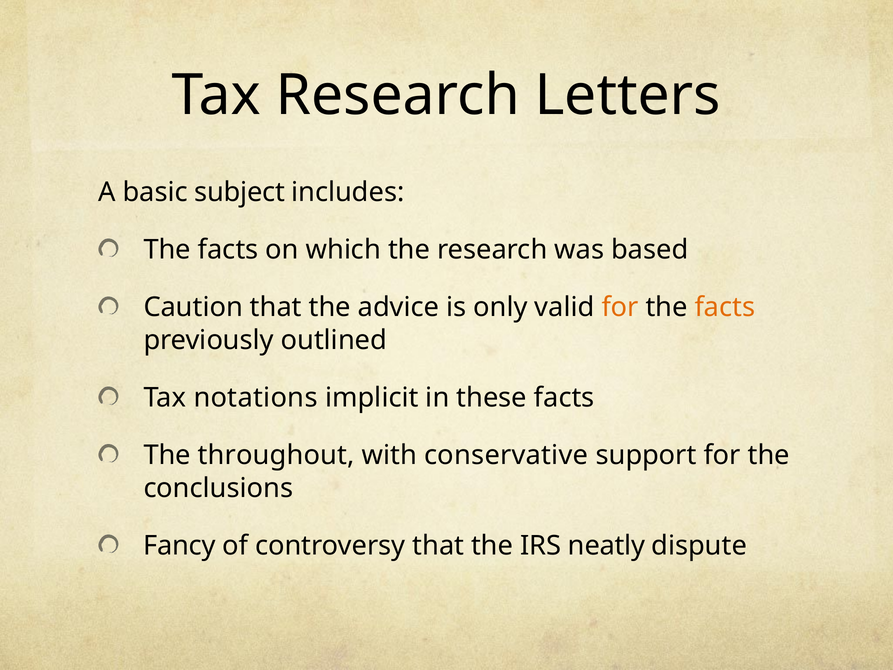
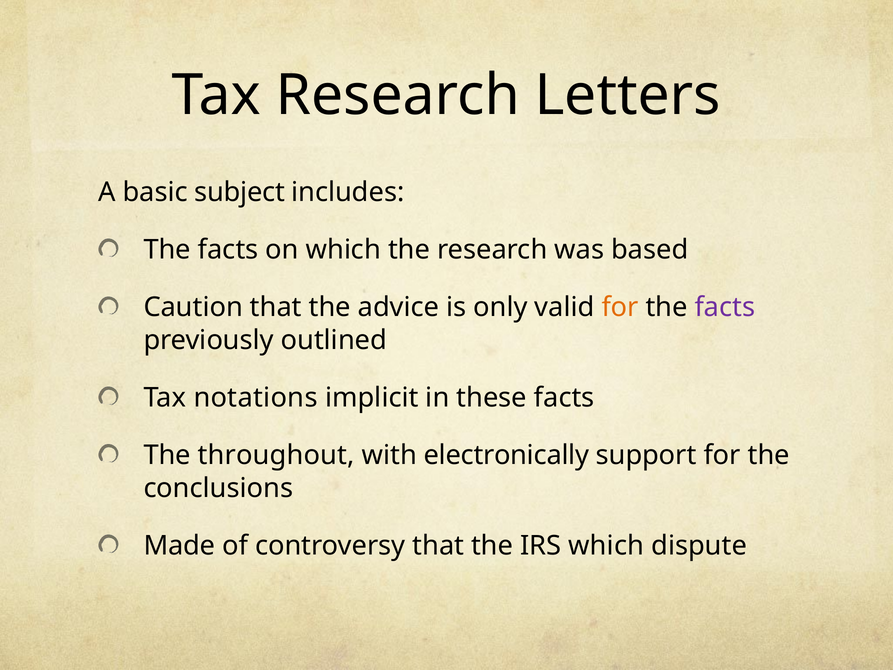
facts at (725, 307) colour: orange -> purple
conservative: conservative -> electronically
Fancy: Fancy -> Made
IRS neatly: neatly -> which
